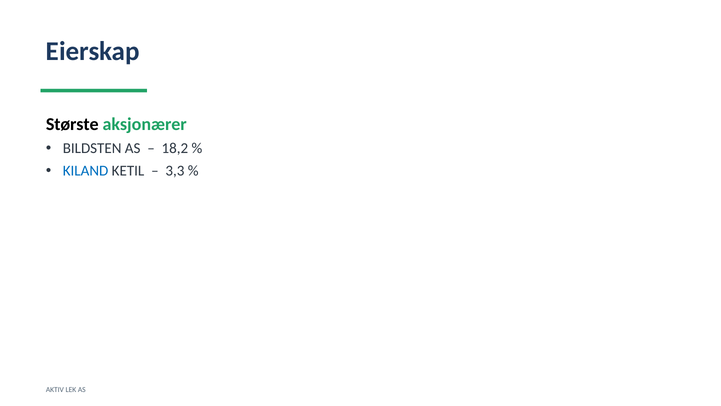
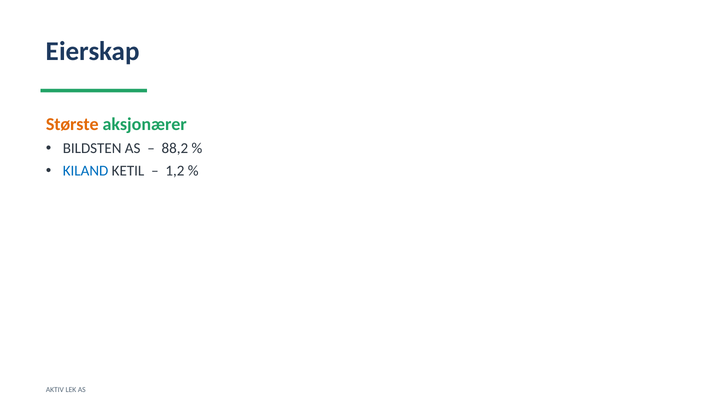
Største colour: black -> orange
18,2: 18,2 -> 88,2
3,3: 3,3 -> 1,2
